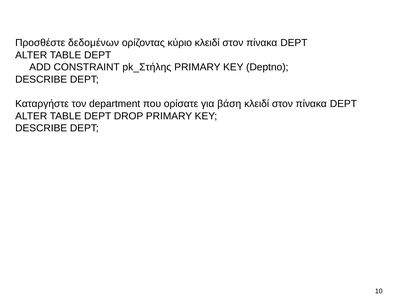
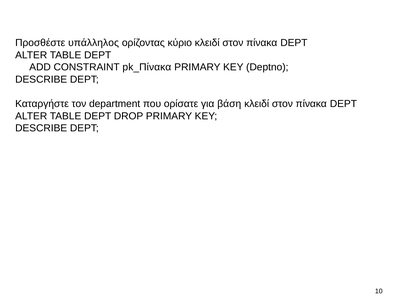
δεδομένων: δεδομένων -> υπάλληλος
pk_Στήλης: pk_Στήλης -> pk_Πίνακα
